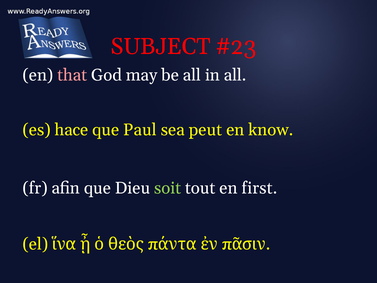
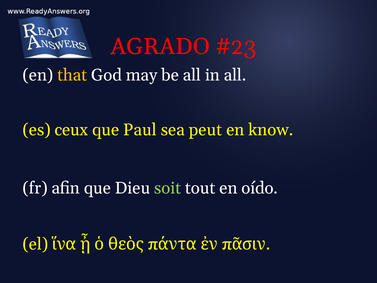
SUBJECT: SUBJECT -> AGRADO
that colour: pink -> yellow
hace: hace -> ceux
first: first -> oído
